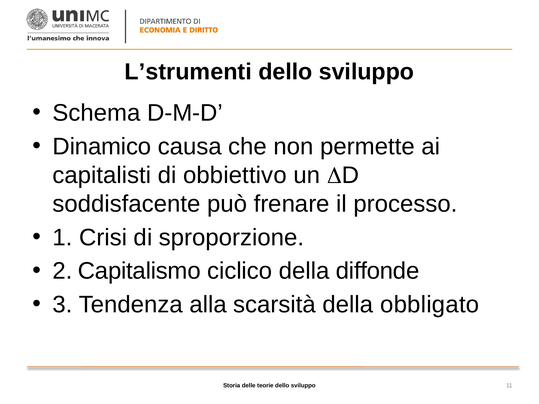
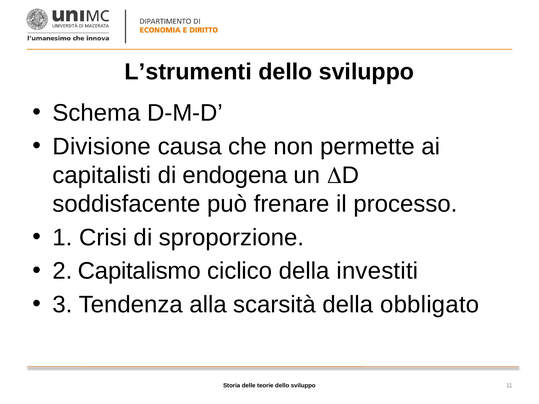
Dinamico: Dinamico -> Divisione
obbiettivo: obbiettivo -> endogena
diffonde: diffonde -> investiti
